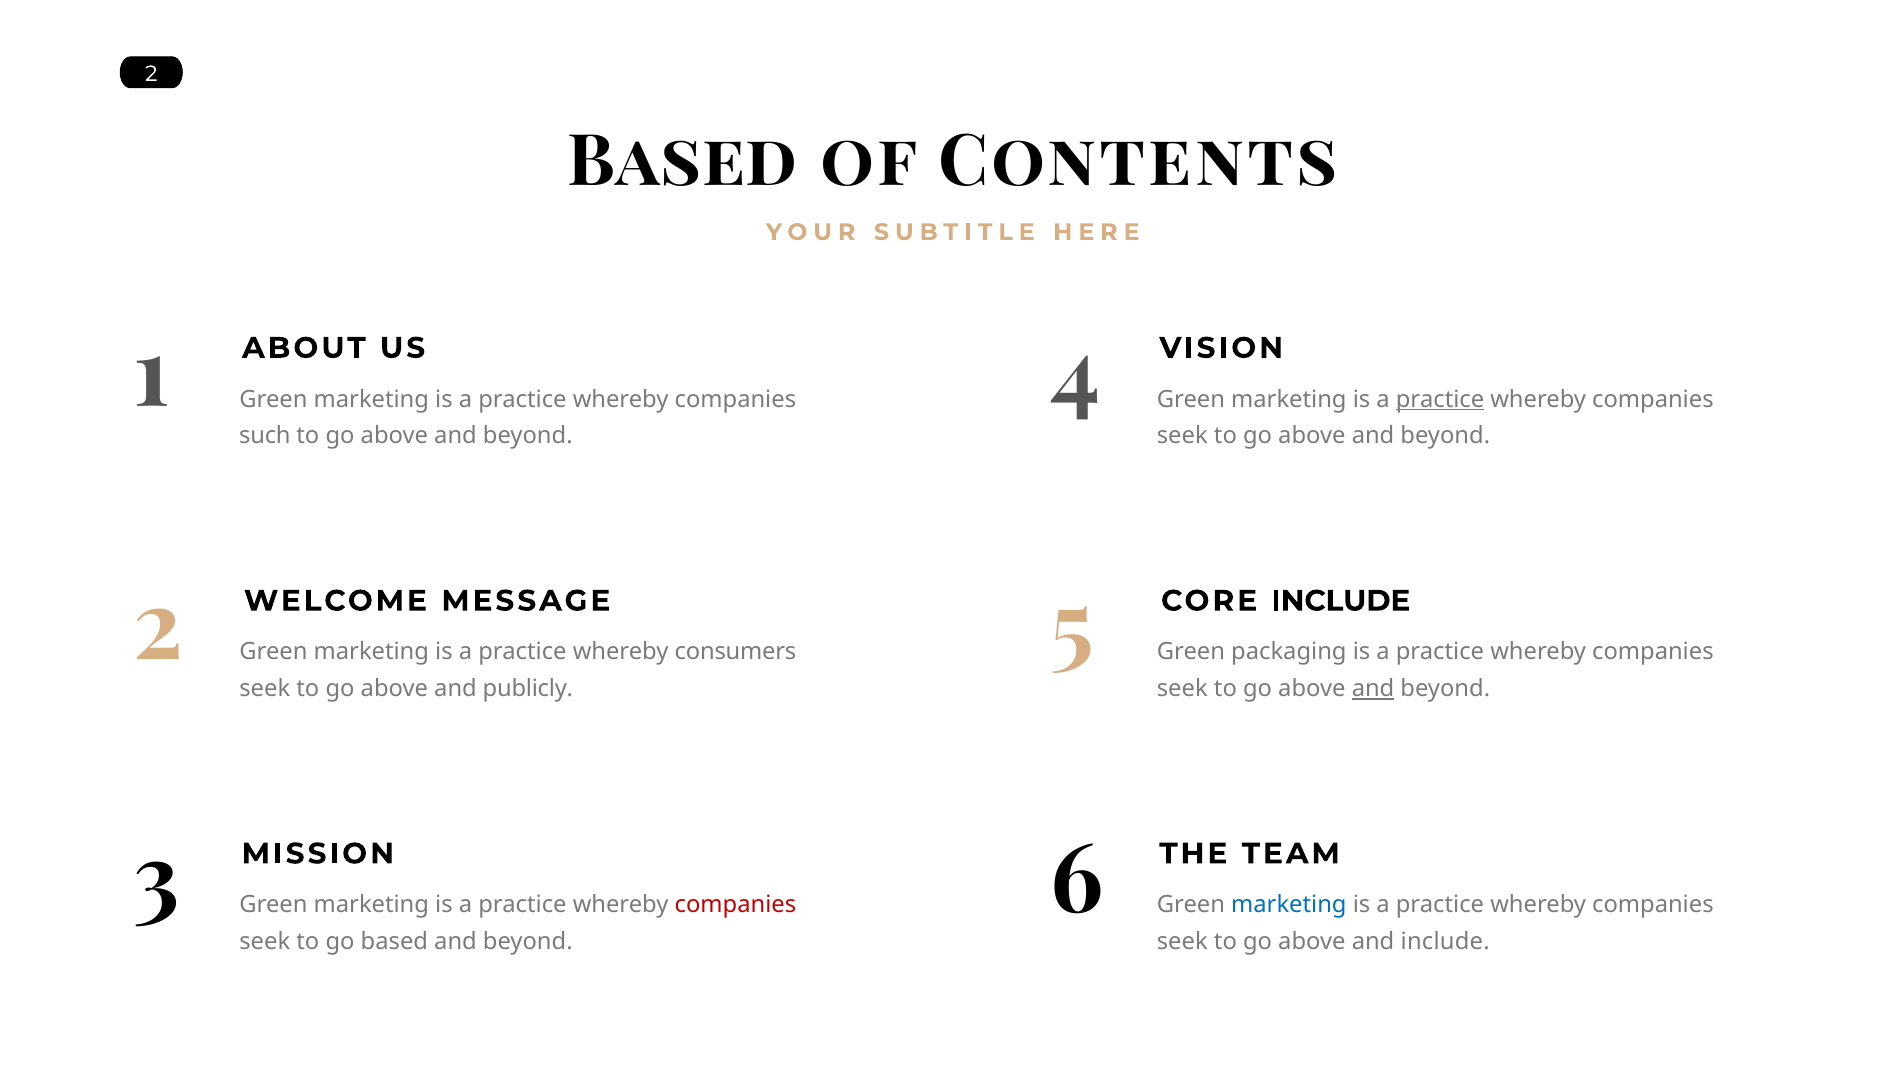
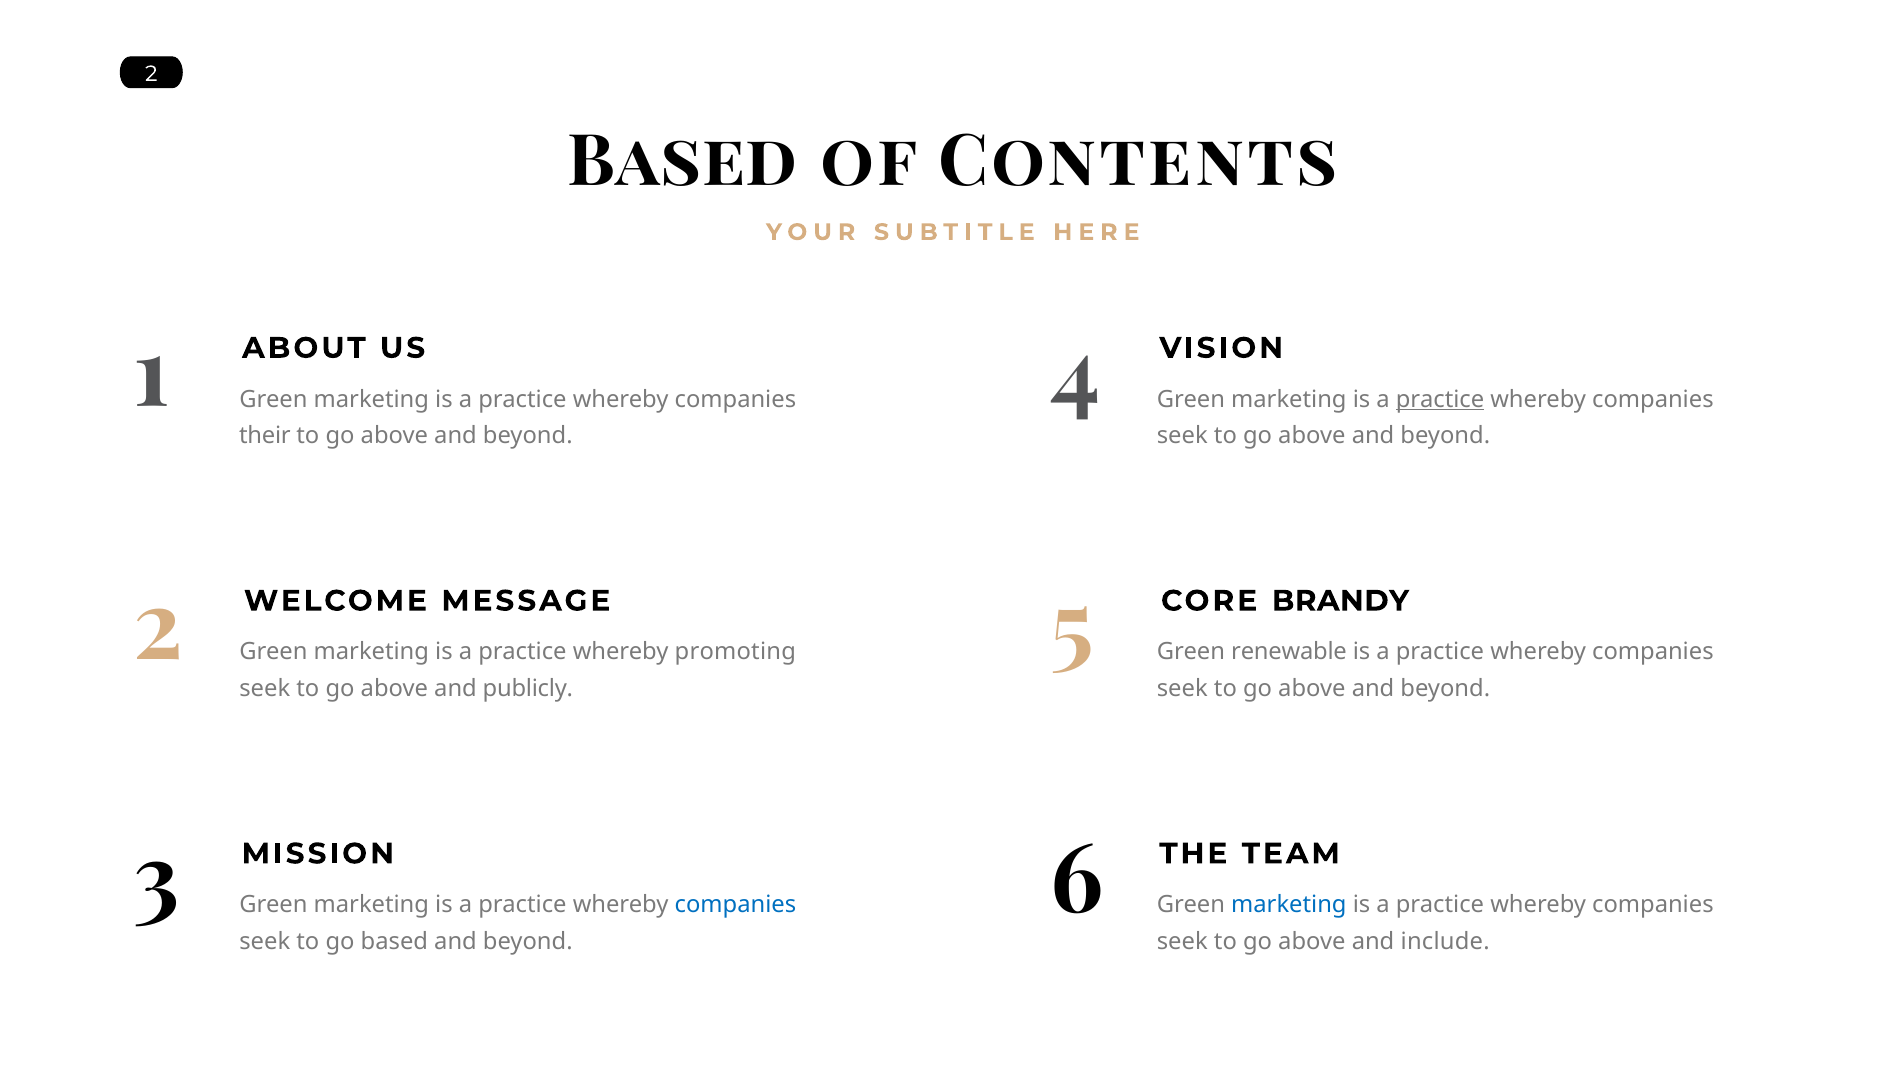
such: such -> their
CORE INCLUDE: INCLUDE -> BRANDY
consumers: consumers -> promoting
packaging: packaging -> renewable
and at (1373, 689) underline: present -> none
companies at (735, 905) colour: red -> blue
